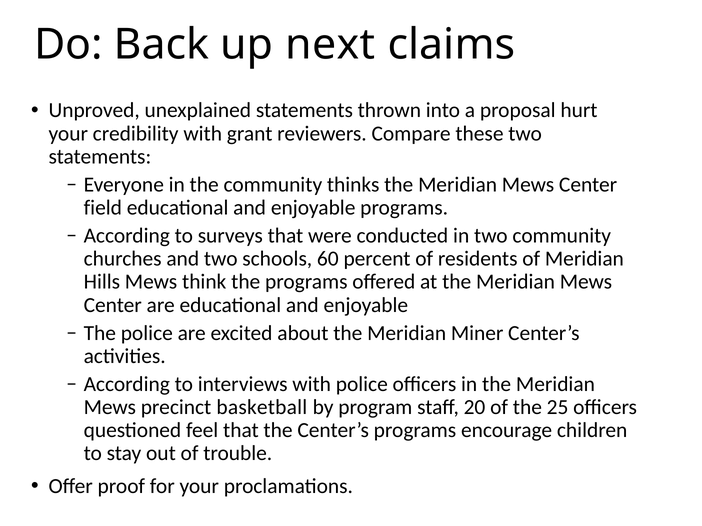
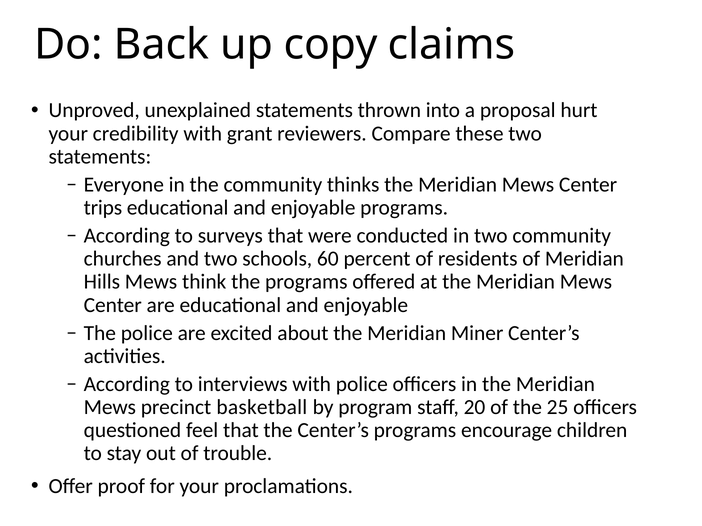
next: next -> copy
field: field -> trips
